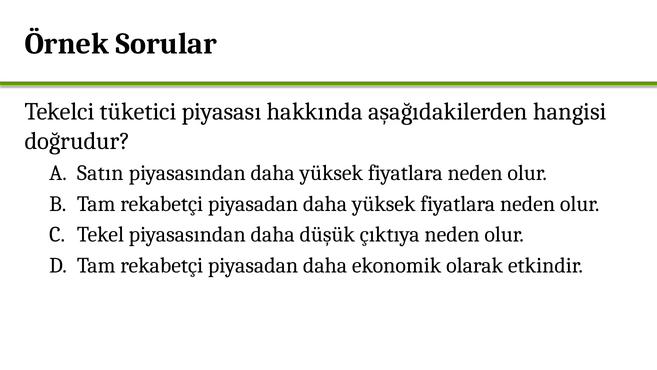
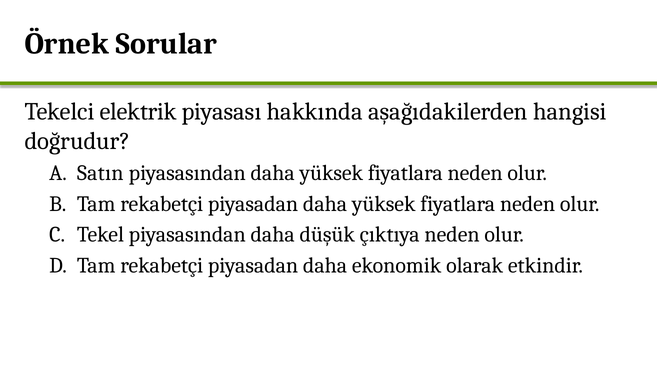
tüketici: tüketici -> elektrik
